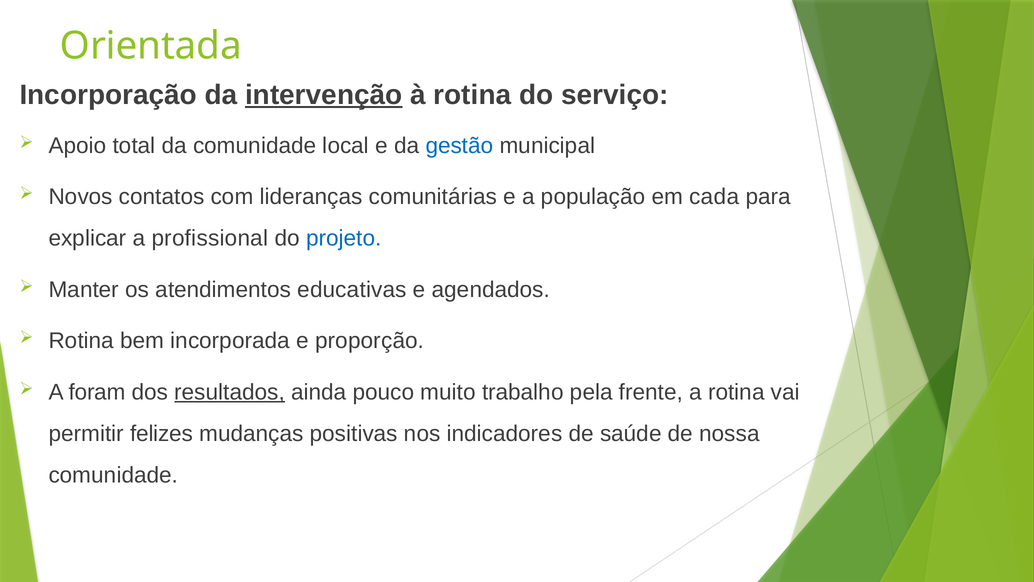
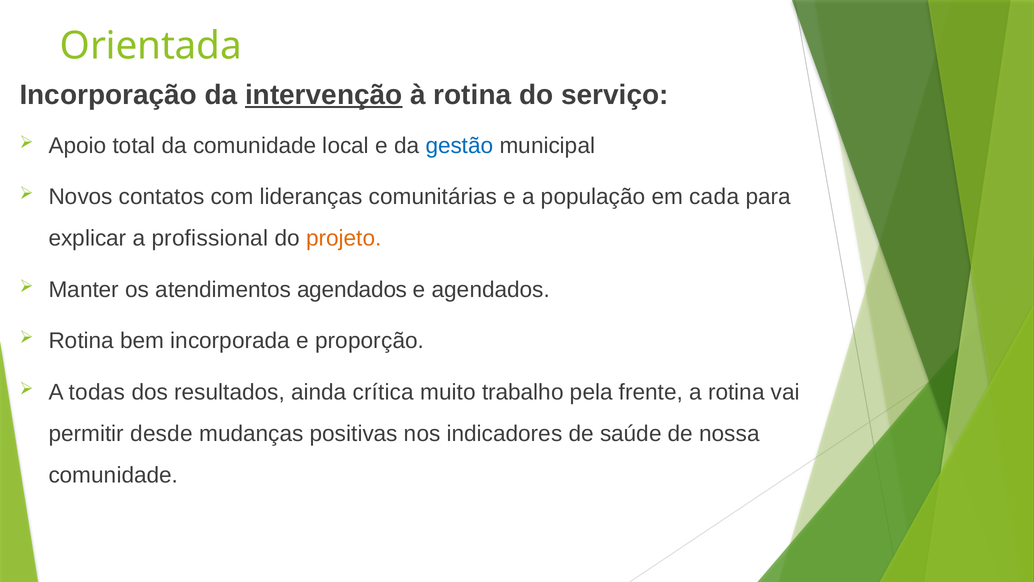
projeto colour: blue -> orange
atendimentos educativas: educativas -> agendados
foram: foram -> todas
resultados underline: present -> none
pouco: pouco -> crítica
felizes: felizes -> desde
